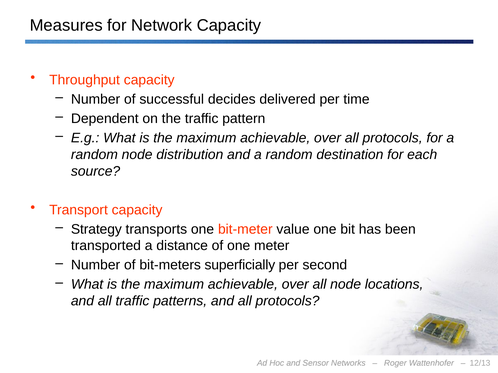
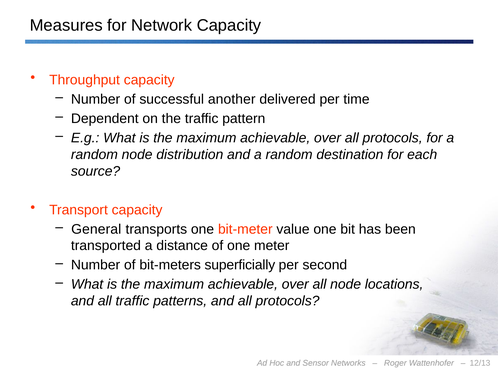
decides: decides -> another
Strategy: Strategy -> General
